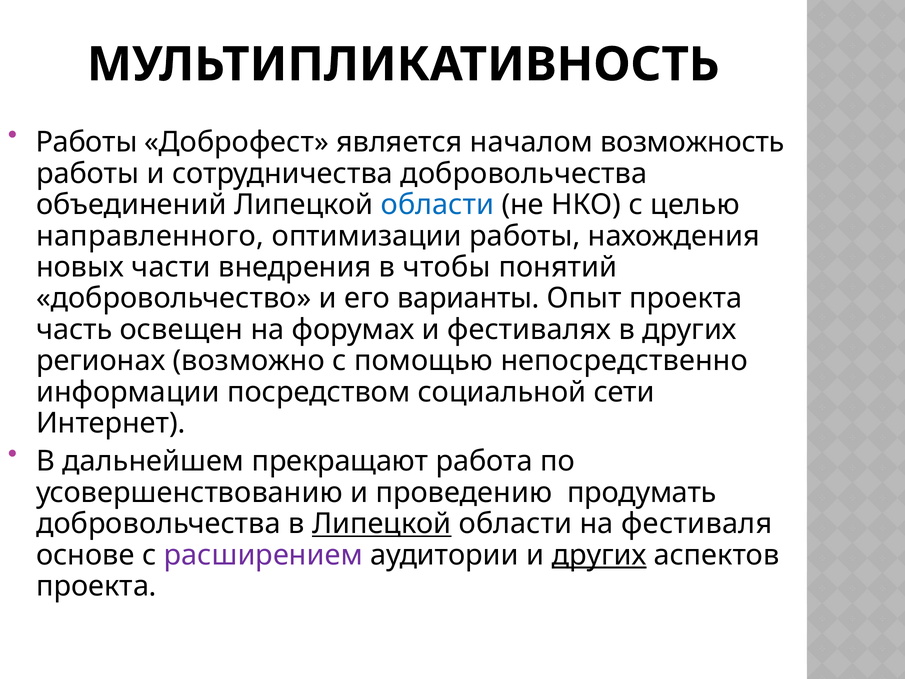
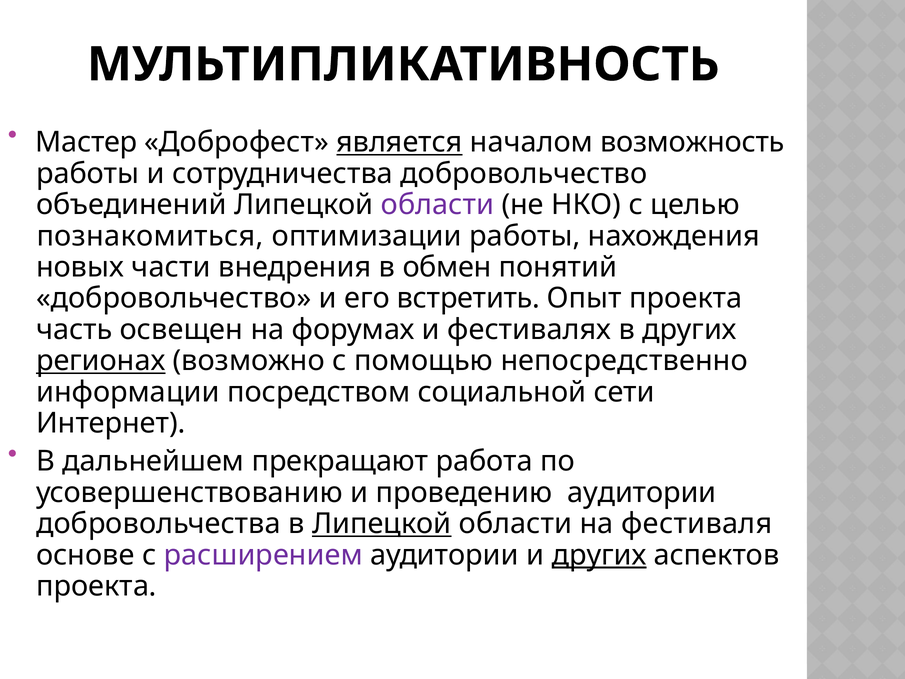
Работы at (86, 142): Работы -> Мастер
является underline: none -> present
сотрудничества добровольчества: добровольчества -> добровольчество
области at (437, 205) colour: blue -> purple
направленного: направленного -> познакомиться
чтобы: чтобы -> обмен
варианты: варианты -> встретить
регионах underline: none -> present
проведению продумать: продумать -> аудитории
